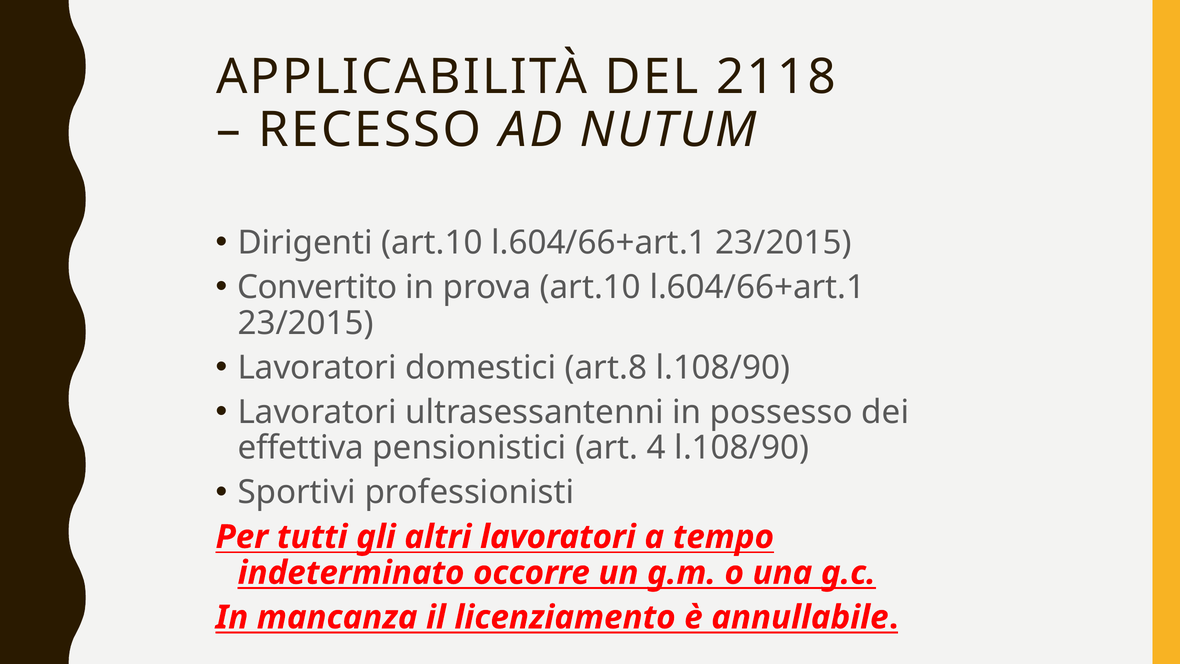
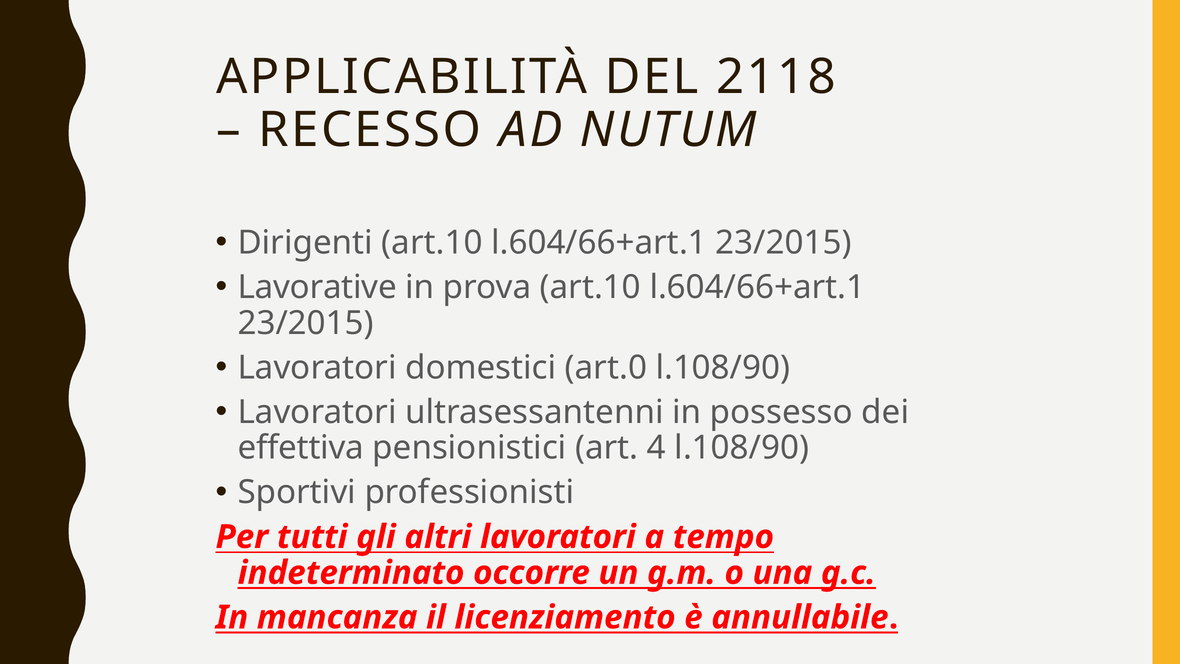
Convertito: Convertito -> Lavorative
art.8: art.8 -> art.0
